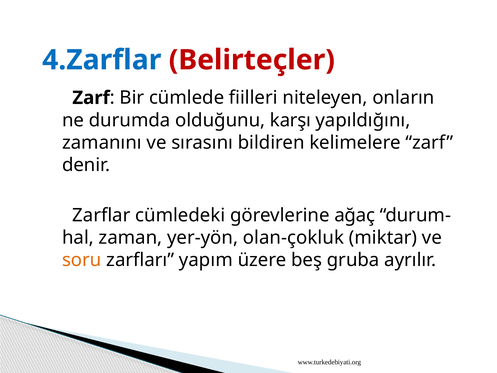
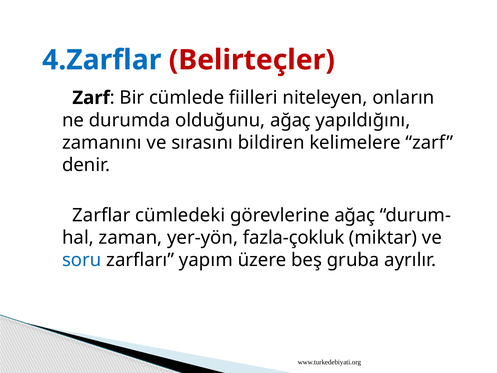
olduğunu karşı: karşı -> ağaç
olan-çokluk: olan-çokluk -> fazla-çokluk
soru colour: orange -> blue
